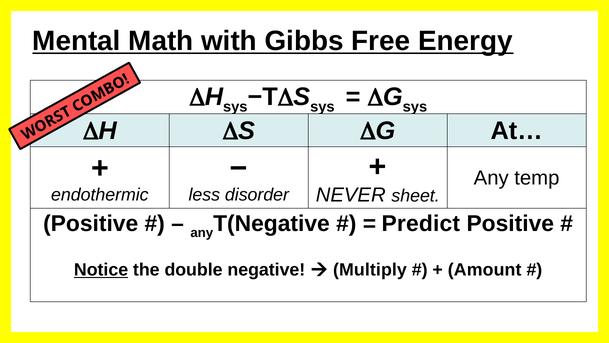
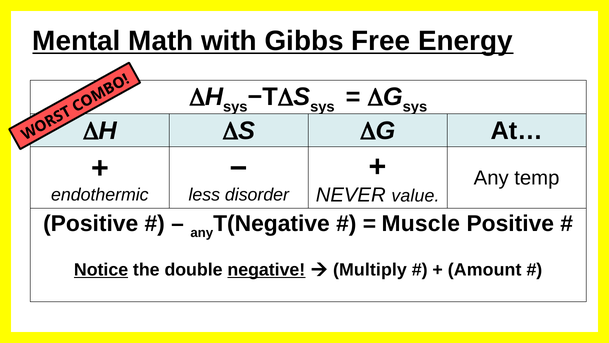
sheet: sheet -> value
Predict: Predict -> Muscle
negative underline: none -> present
